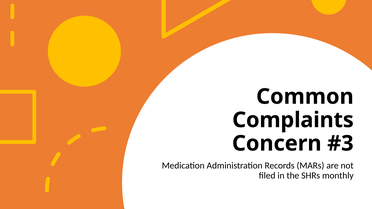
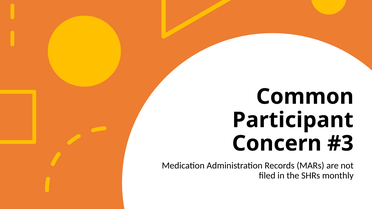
Complaints: Complaints -> Participant
